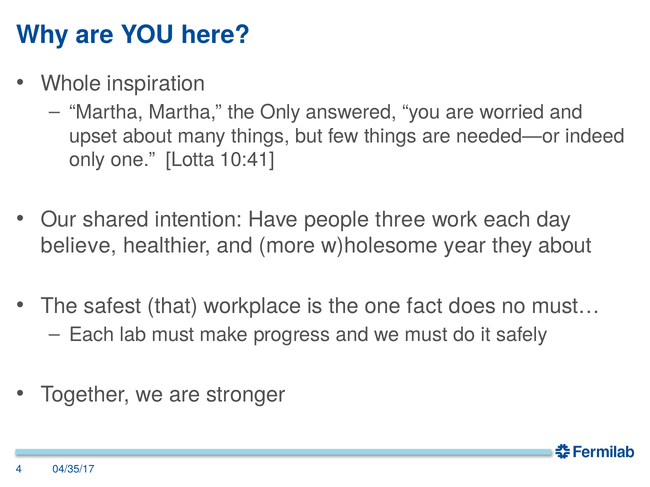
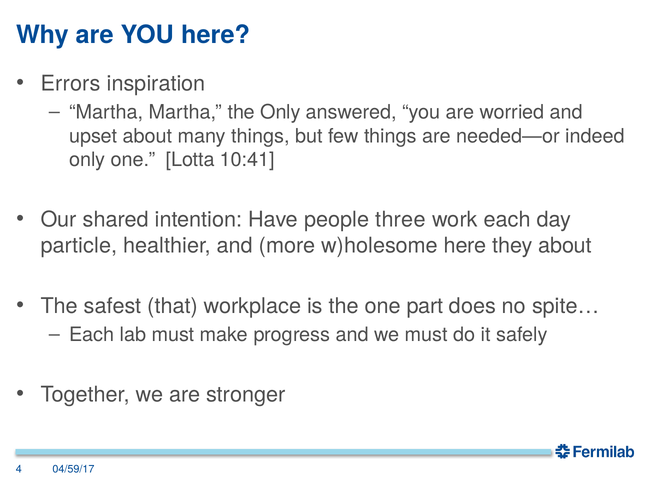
Whole: Whole -> Errors
believe: believe -> particle
w)holesome year: year -> here
fact: fact -> part
must…: must… -> spite…
04/35/17: 04/35/17 -> 04/59/17
